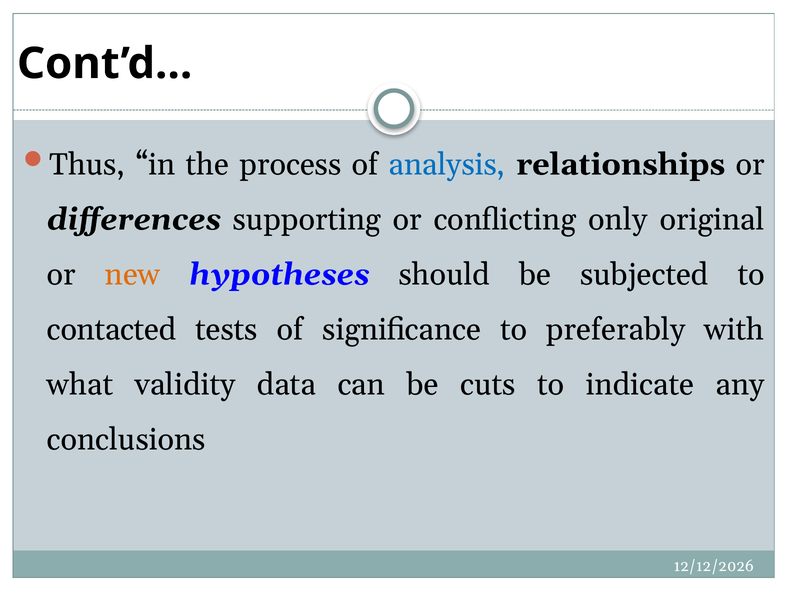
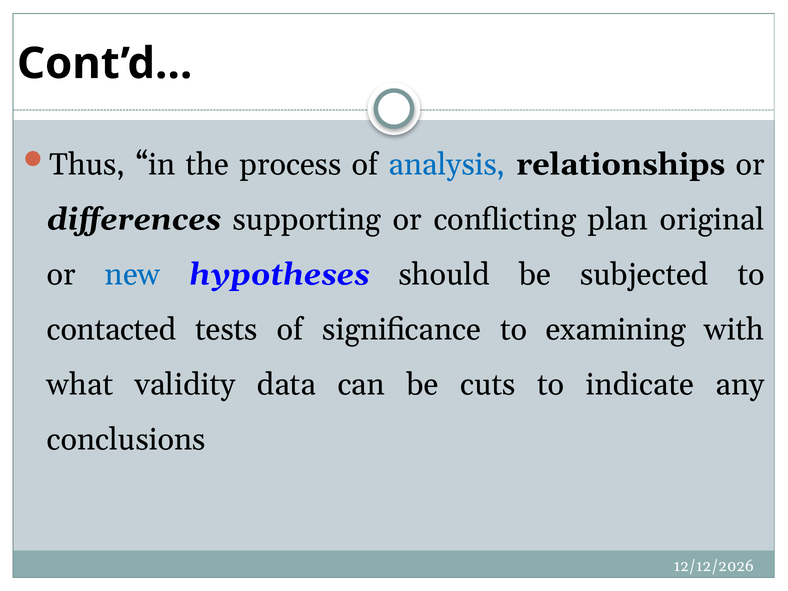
only: only -> plan
new colour: orange -> blue
preferably: preferably -> examining
